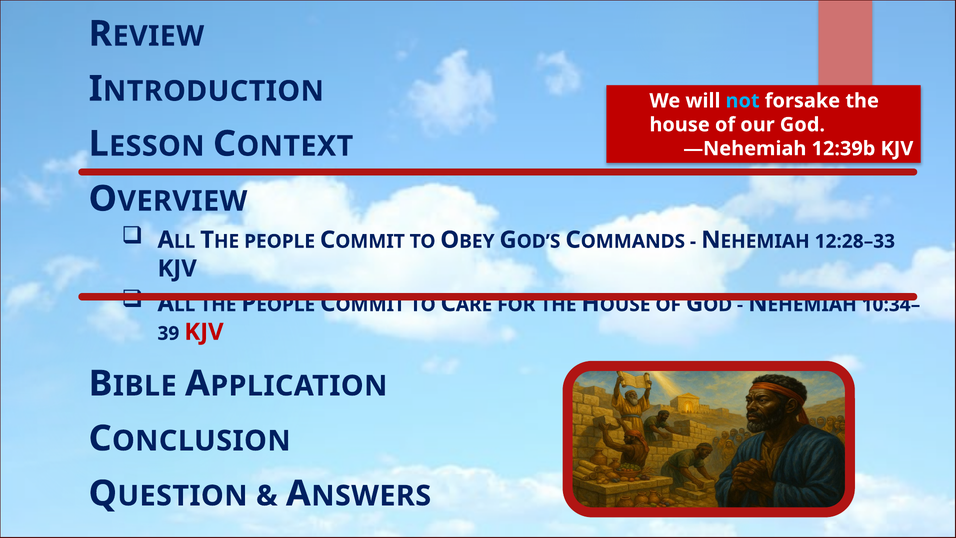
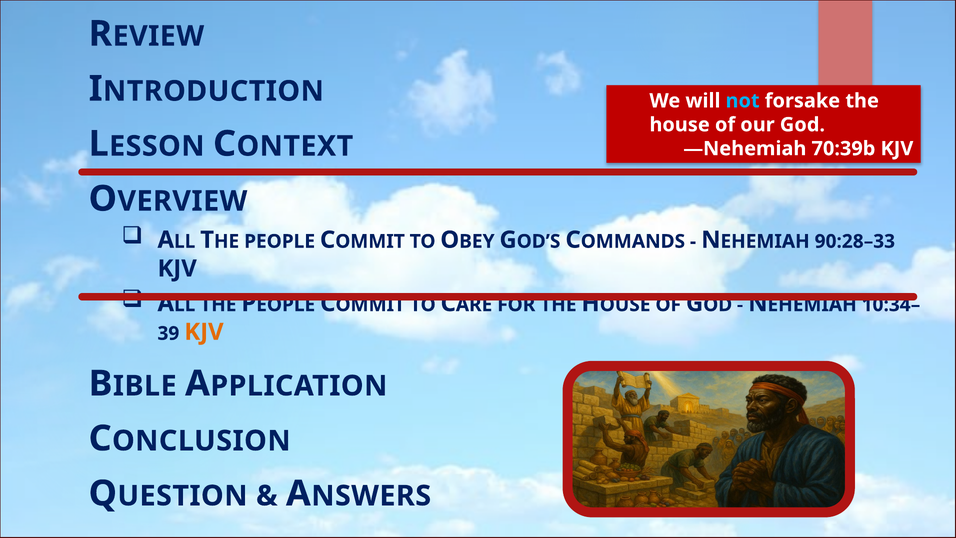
12:39b: 12:39b -> 70:39b
12:28–33: 12:28–33 -> 90:28–33
KJV at (204, 332) colour: red -> orange
